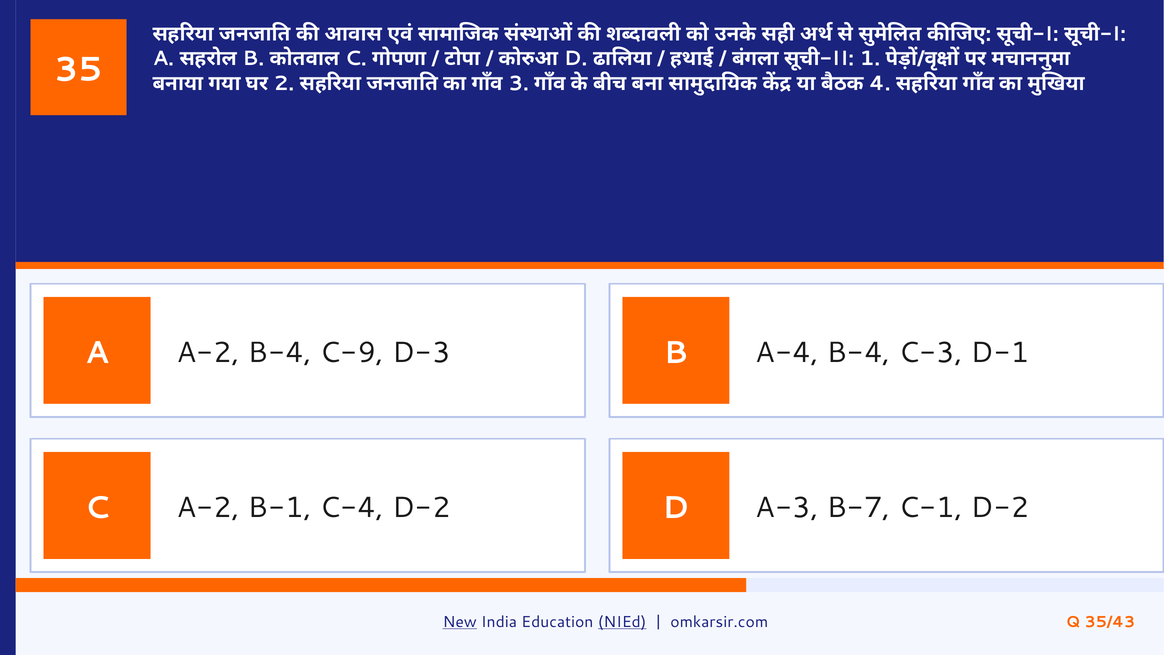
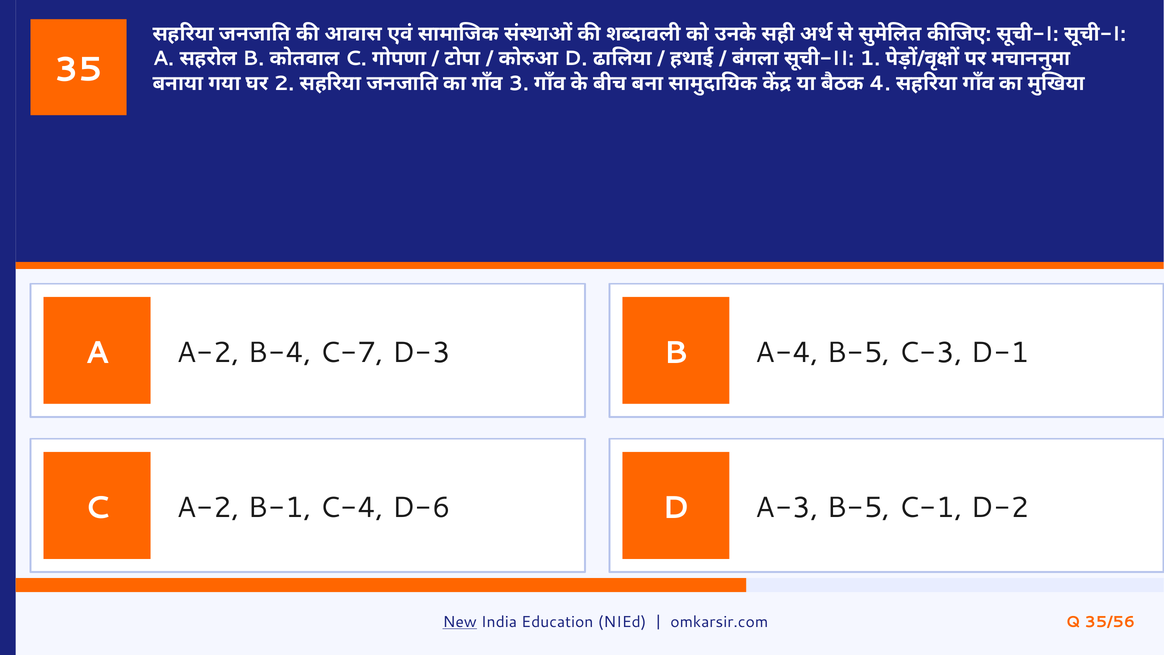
C-9: C-9 -> C-7
A-4 B-4: B-4 -> B-5
C-4 D-2: D-2 -> D-6
A-3 B-7: B-7 -> B-5
NIEd underline: present -> none
35/43: 35/43 -> 35/56
